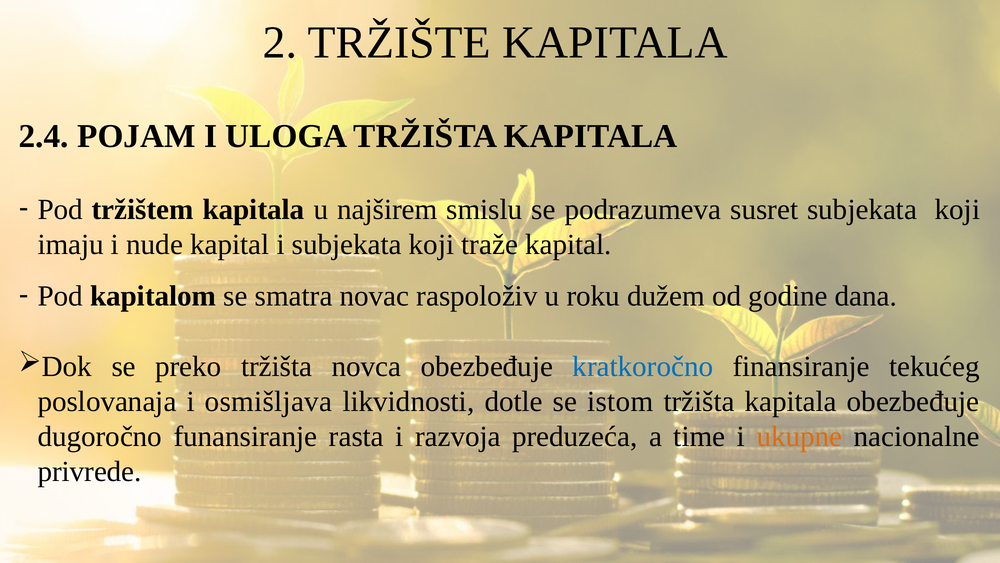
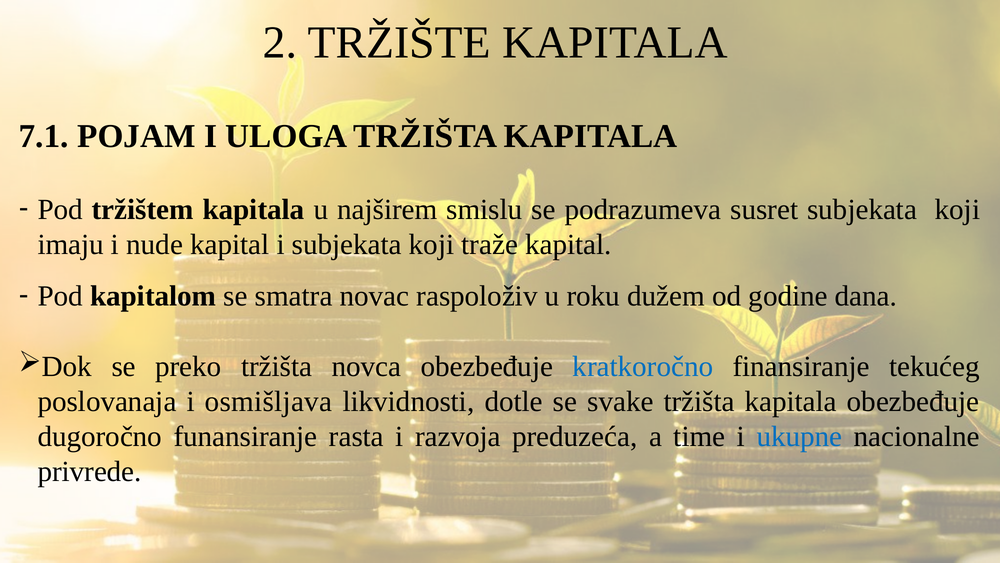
2.4: 2.4 -> 7.1
istom: istom -> svake
ukupne colour: orange -> blue
